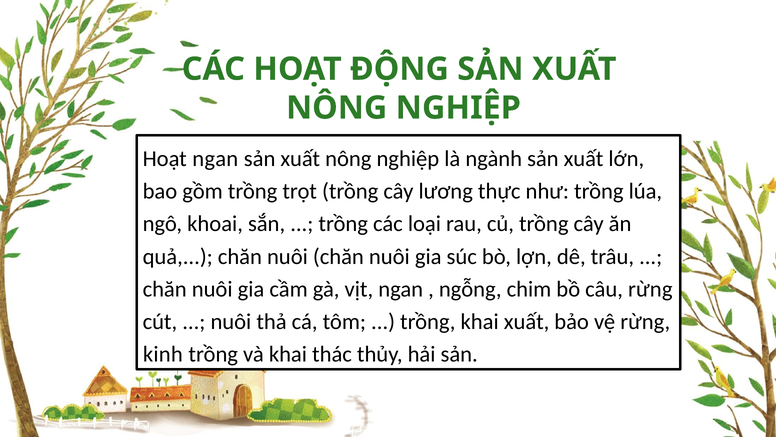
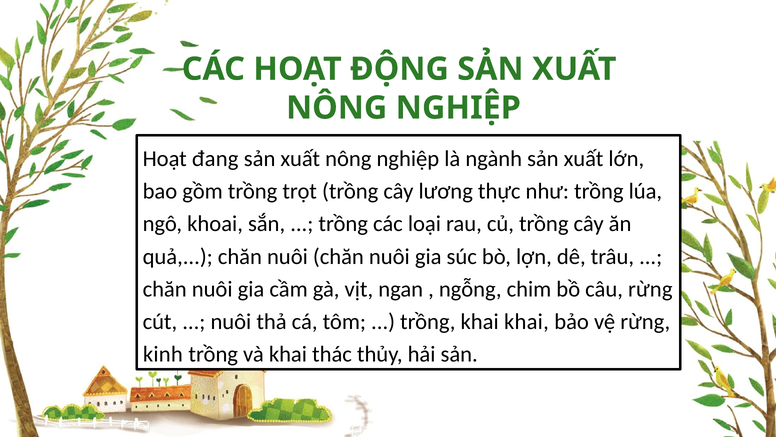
Hoạt ngan: ngan -> đang
khai xuất: xuất -> khai
